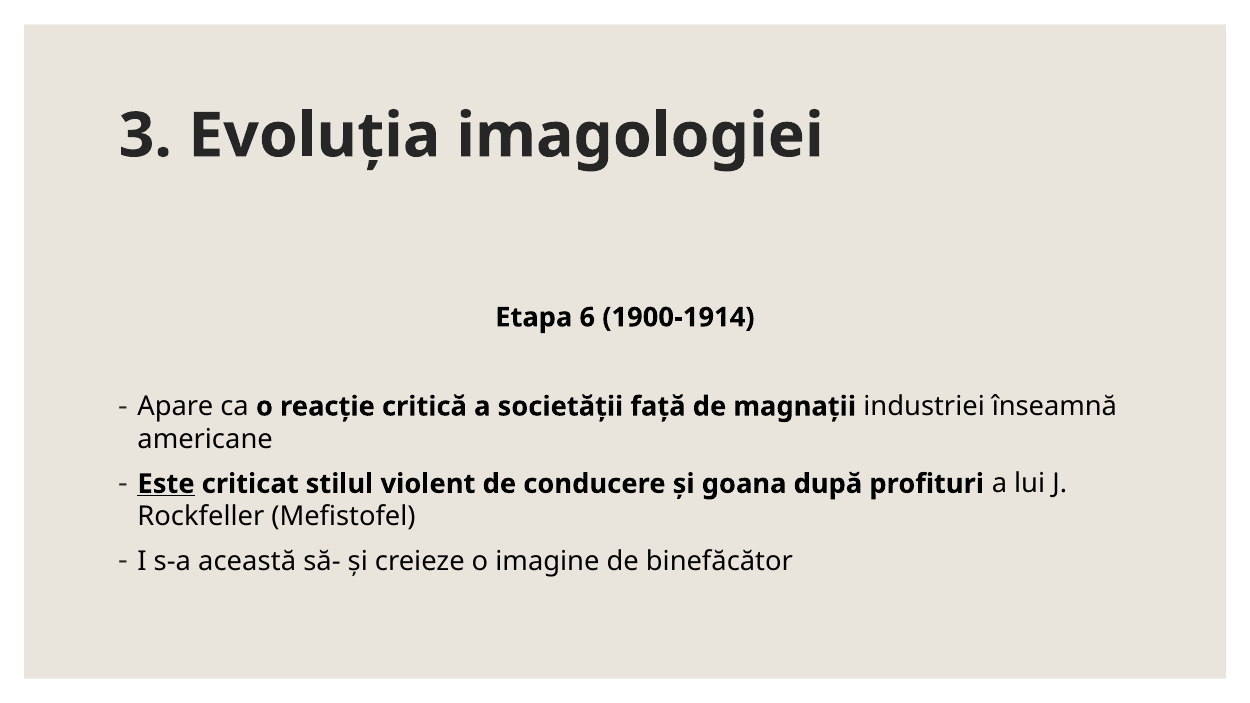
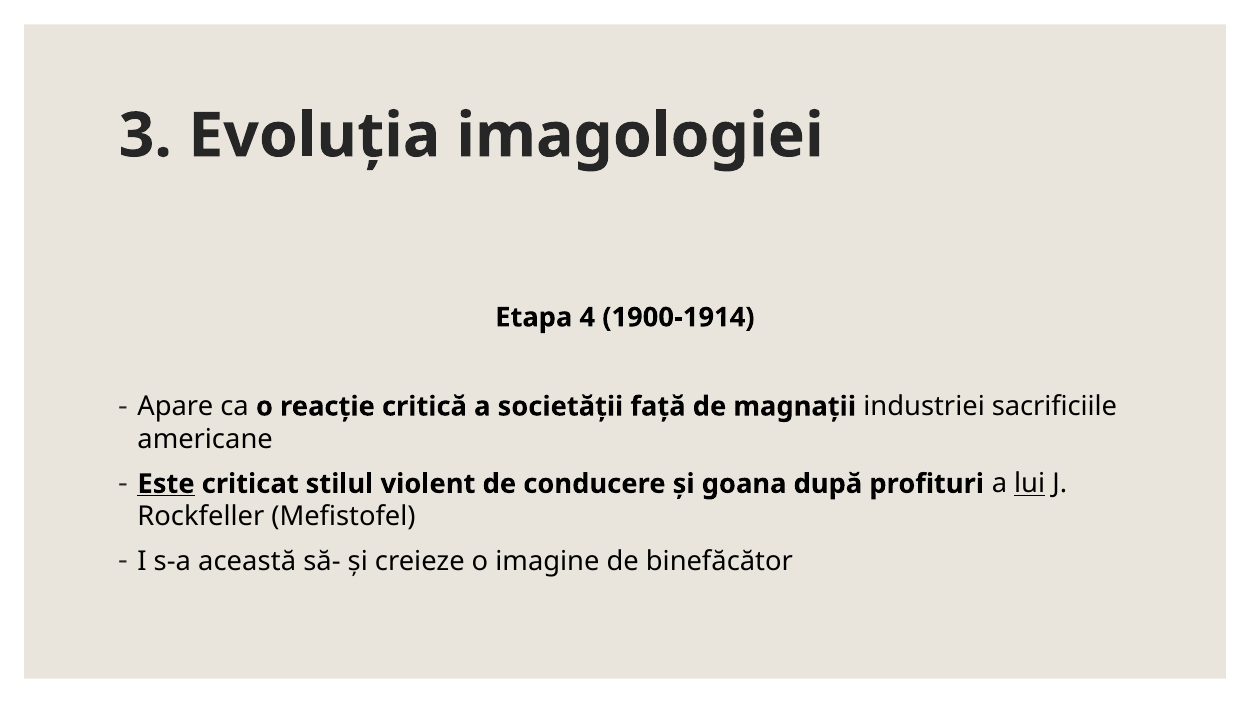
6: 6 -> 4
înseamnă: înseamnă -> sacrificiile
lui underline: none -> present
